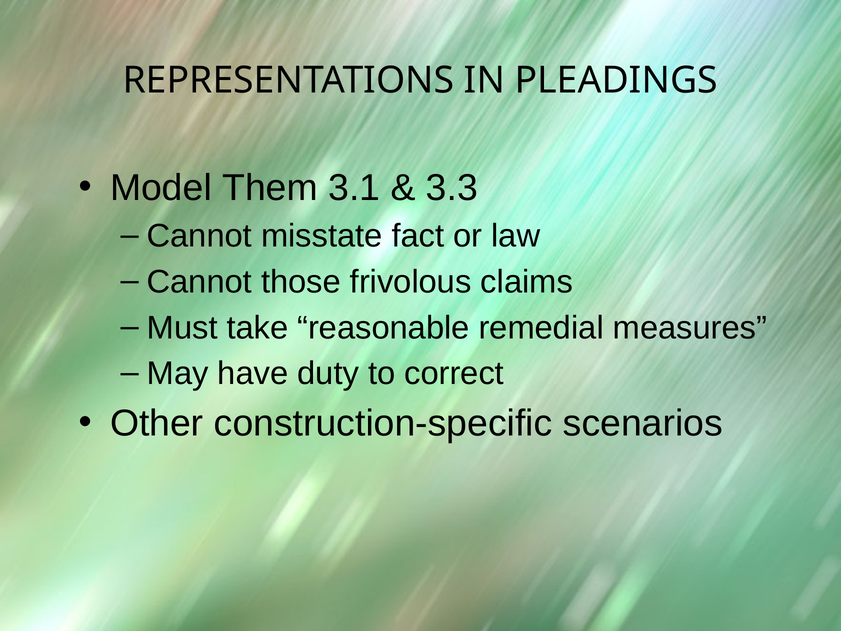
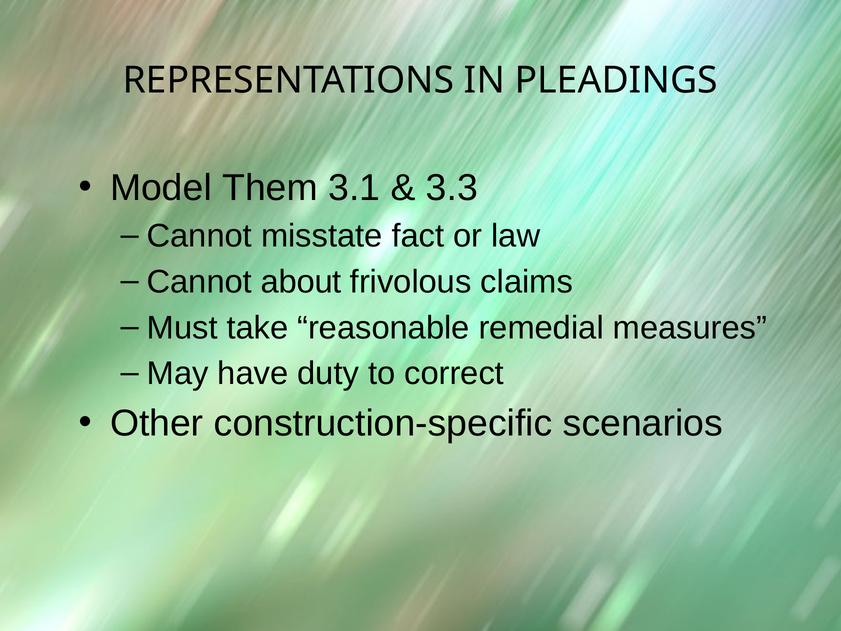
those: those -> about
